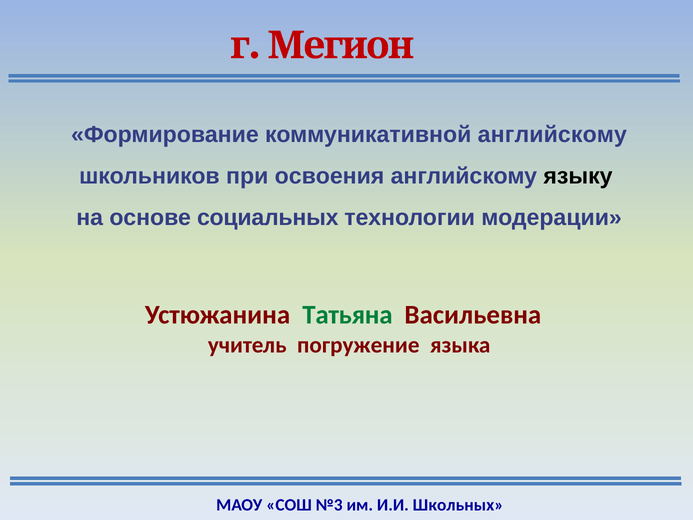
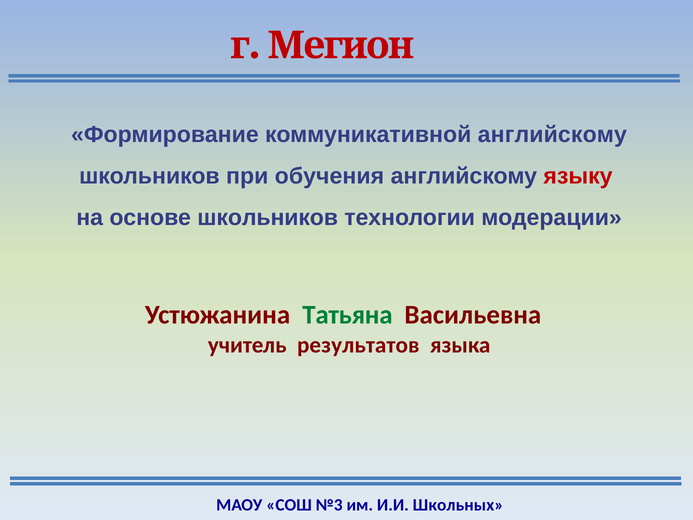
освоения: освоения -> обучения
языку colour: black -> red
основе социальных: социальных -> школьников
погружение: погружение -> результатов
